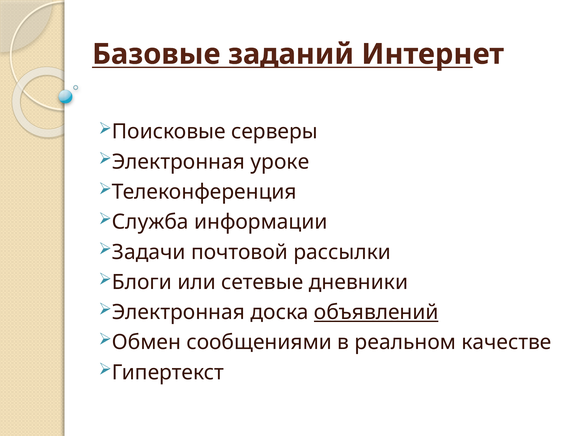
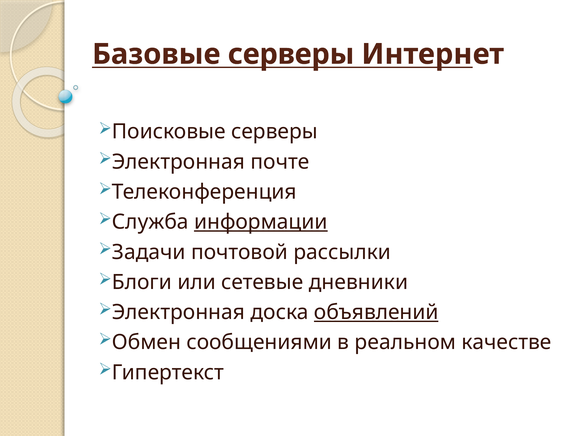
Базовые заданий: заданий -> серверы
уроке: уроке -> почте
информации underline: none -> present
